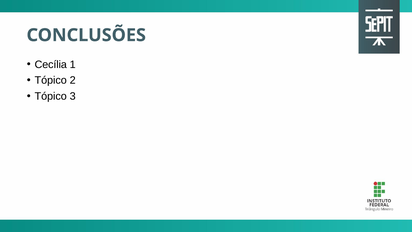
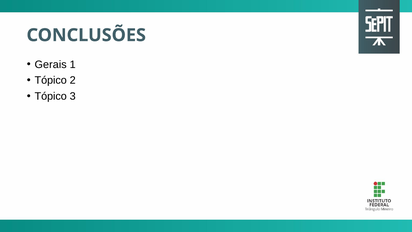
Cecília: Cecília -> Gerais
